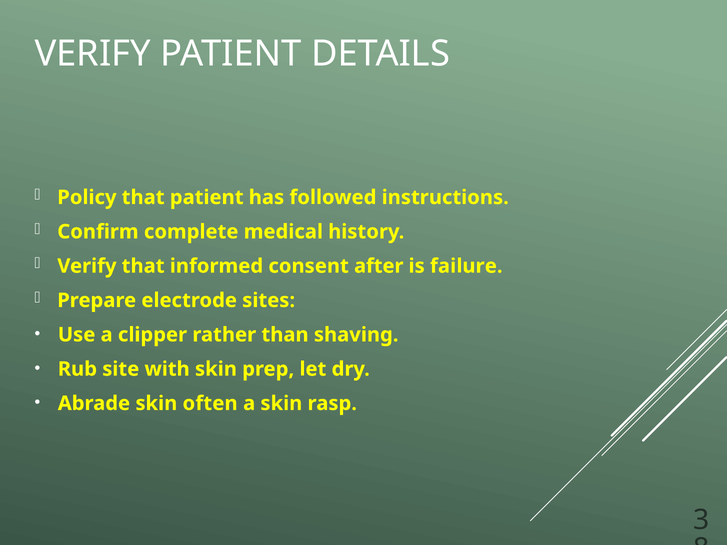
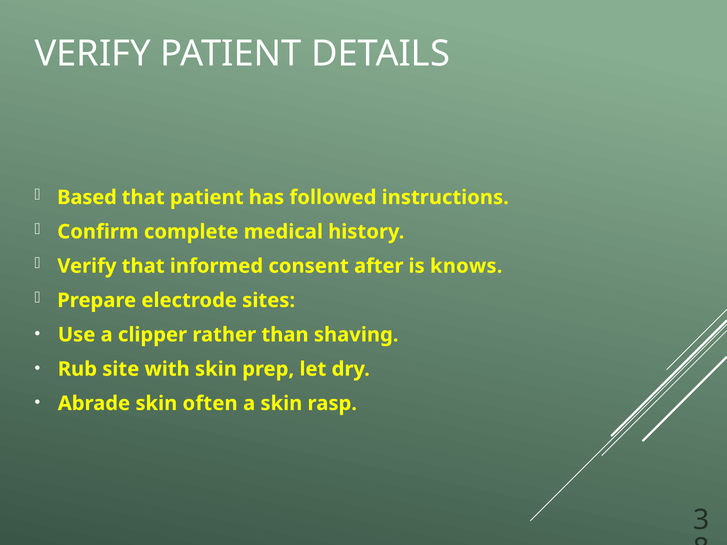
Policy: Policy -> Based
failure: failure -> knows
